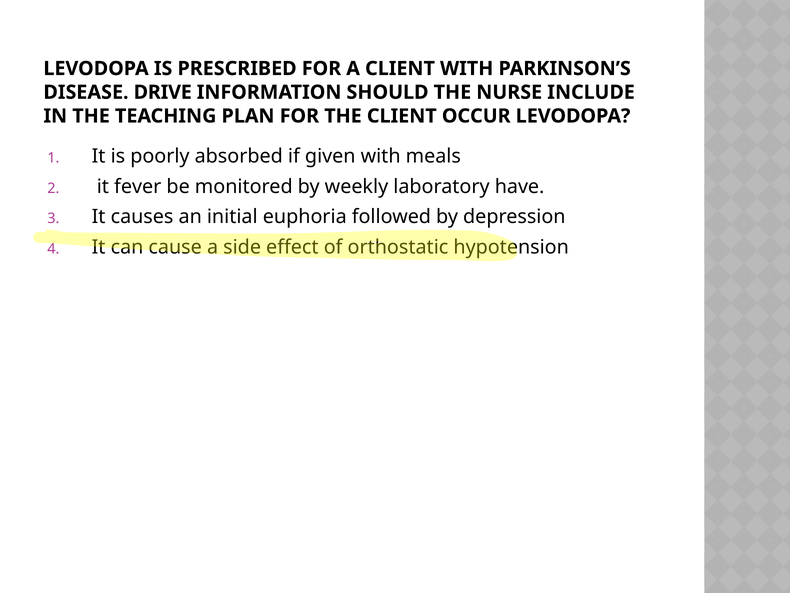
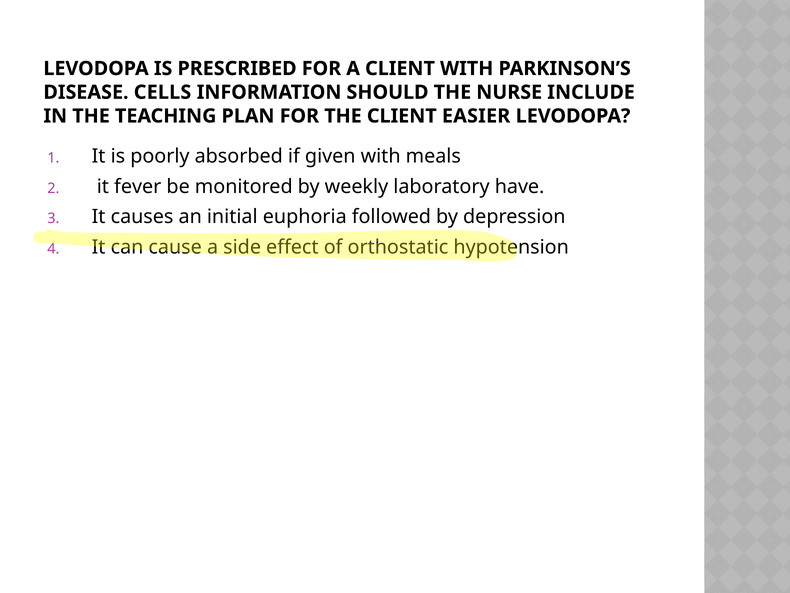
DRIVE: DRIVE -> CELLS
OCCUR: OCCUR -> EASIER
